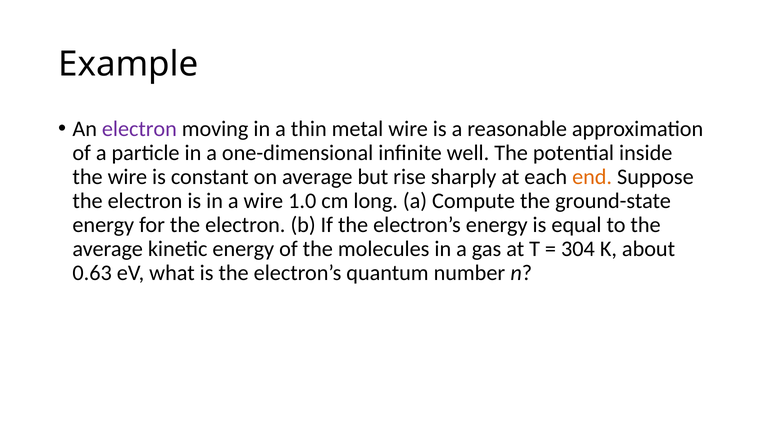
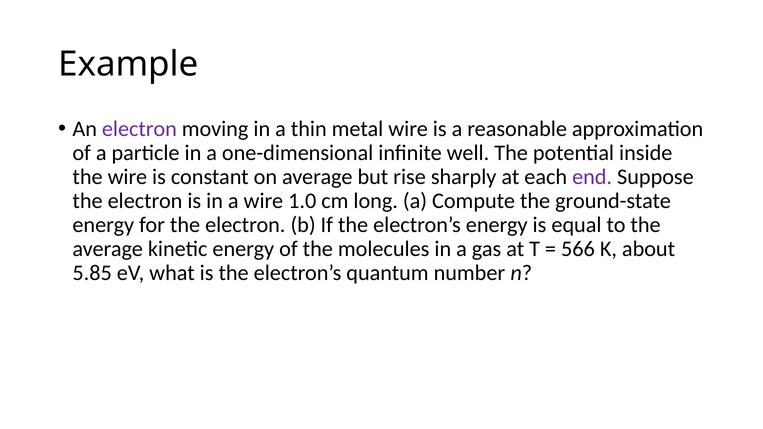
end colour: orange -> purple
304: 304 -> 566
0.63: 0.63 -> 5.85
